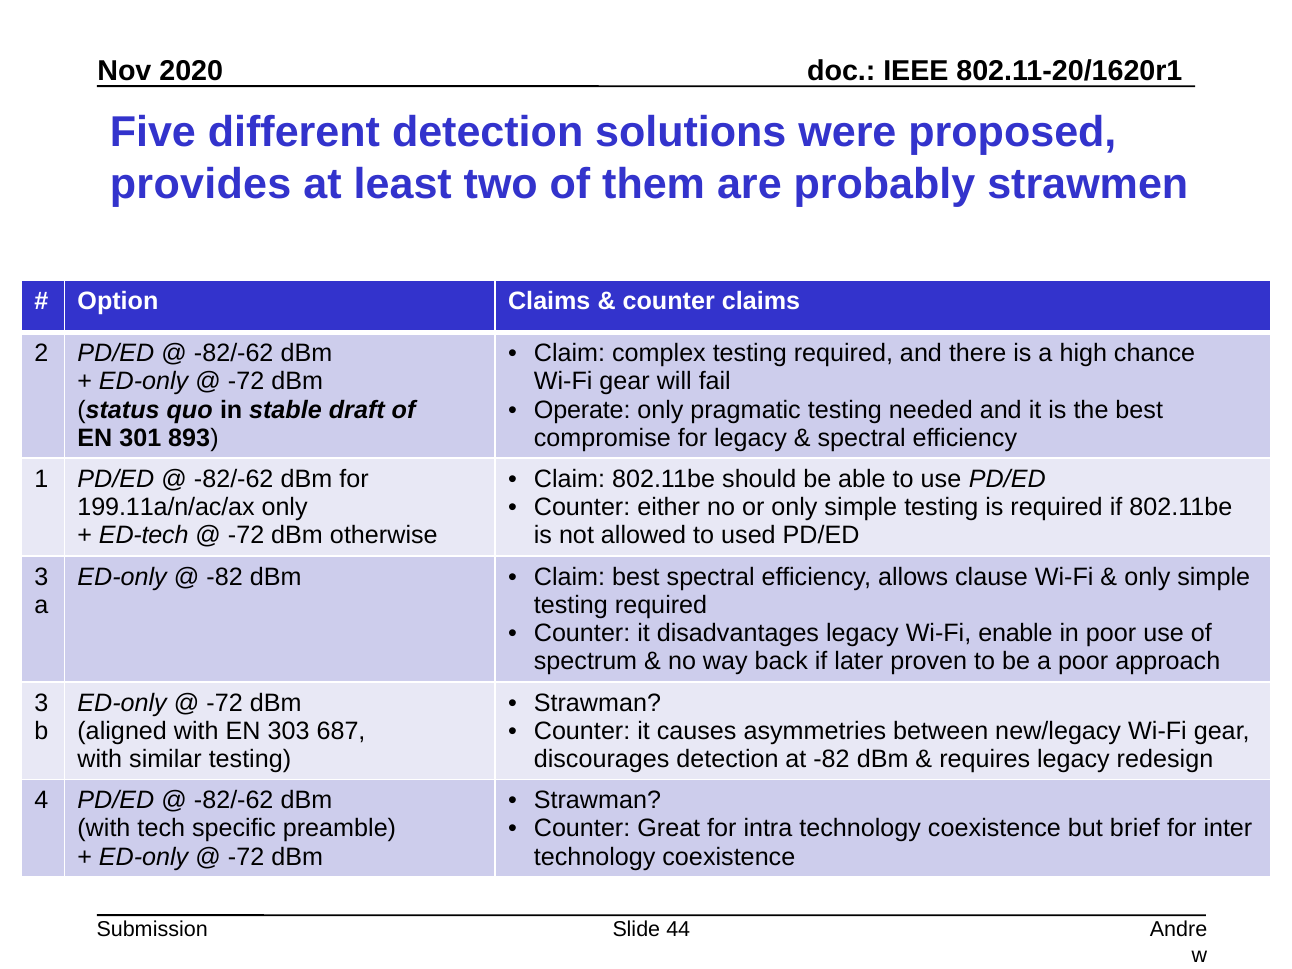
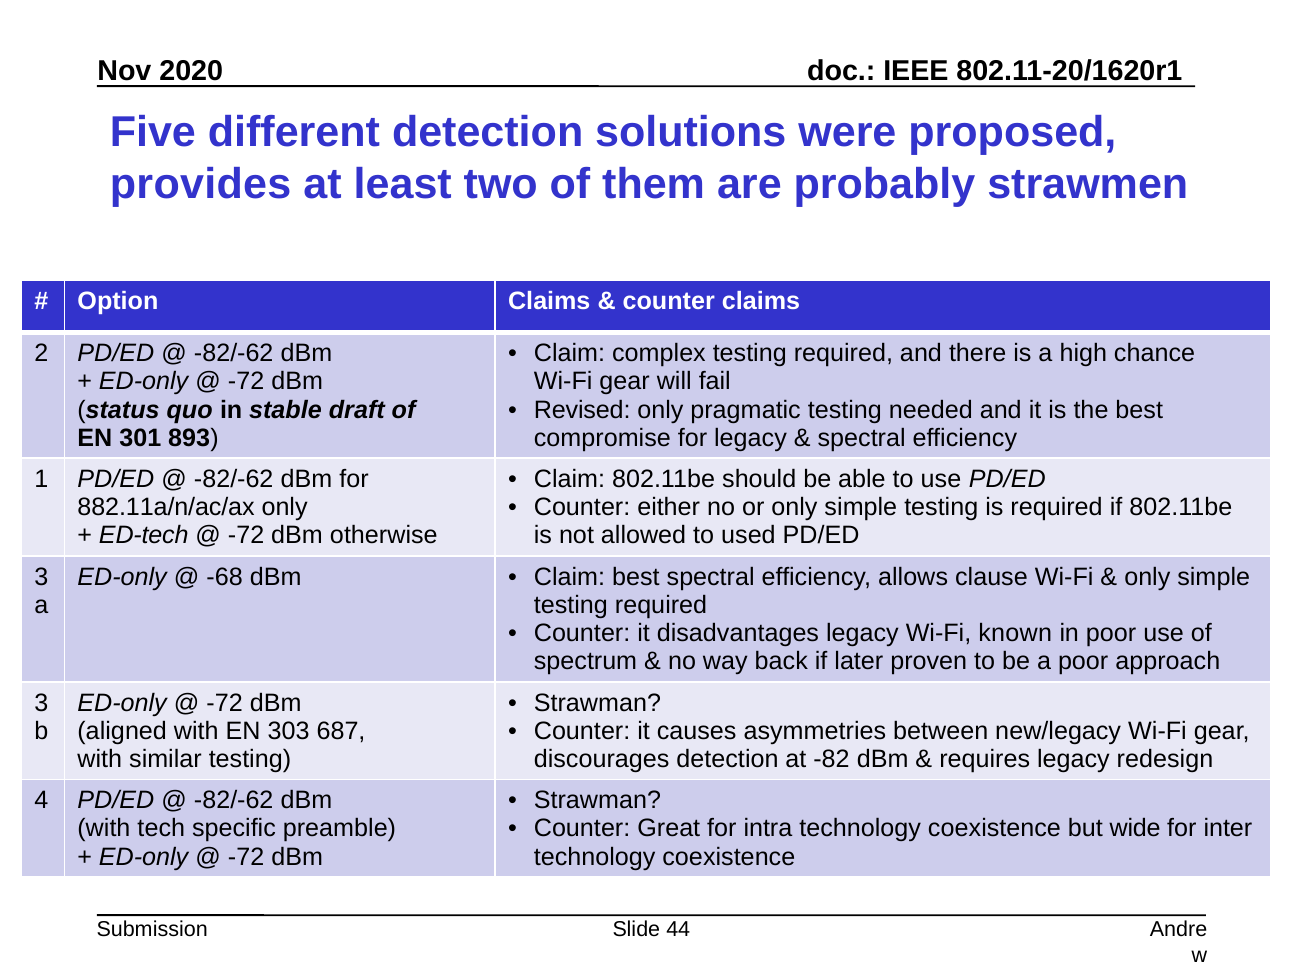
Operate: Operate -> Revised
199.11a/n/ac/ax: 199.11a/n/ac/ax -> 882.11a/n/ac/ax
-82 at (225, 577): -82 -> -68
enable: enable -> known
brief: brief -> wide
